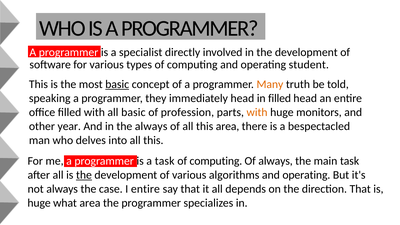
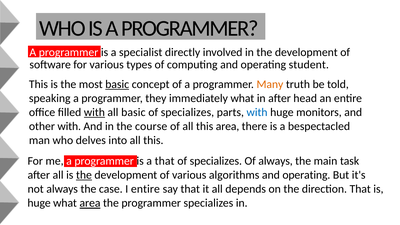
immediately head: head -> what
in filled: filled -> after
with at (94, 112) underline: none -> present
profession at (187, 112): profession -> specializes
with at (257, 112) colour: orange -> blue
other year: year -> with
the always: always -> course
a task: task -> that
computing at (216, 161): computing -> specializes
area at (90, 203) underline: none -> present
